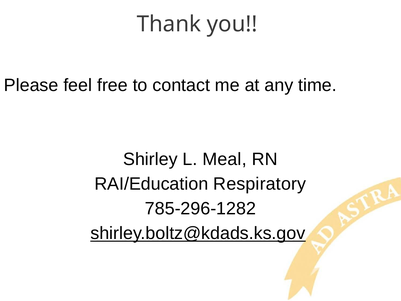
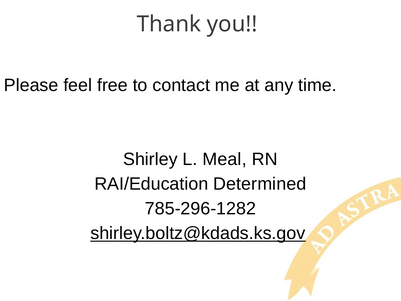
Respiratory: Respiratory -> Determined
